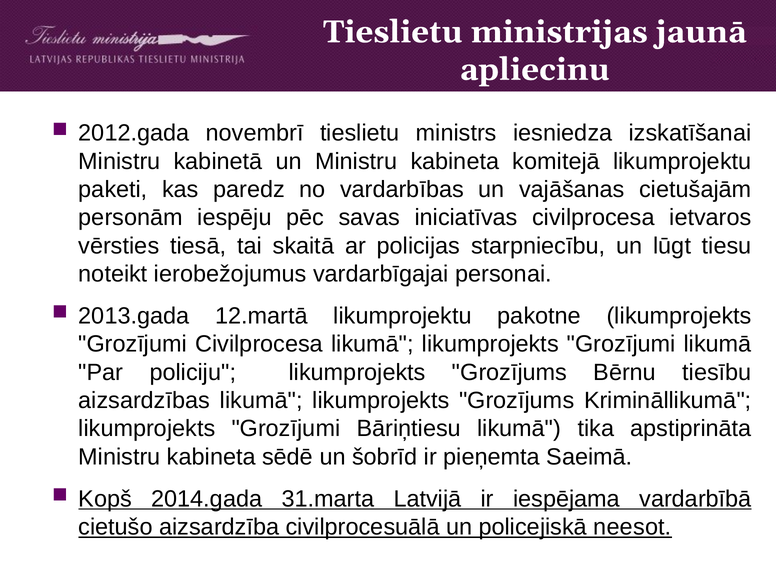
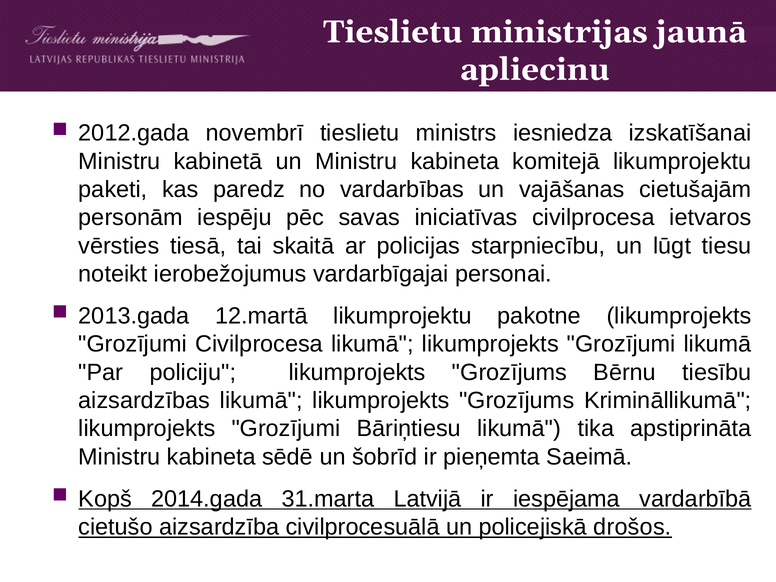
neesot: neesot -> drošos
